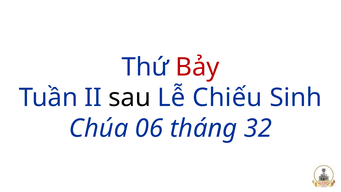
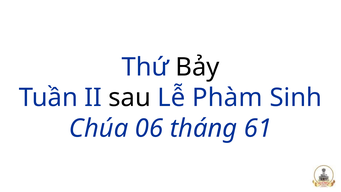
Bảy colour: red -> black
Chiếu: Chiếu -> Phàm
32: 32 -> 61
